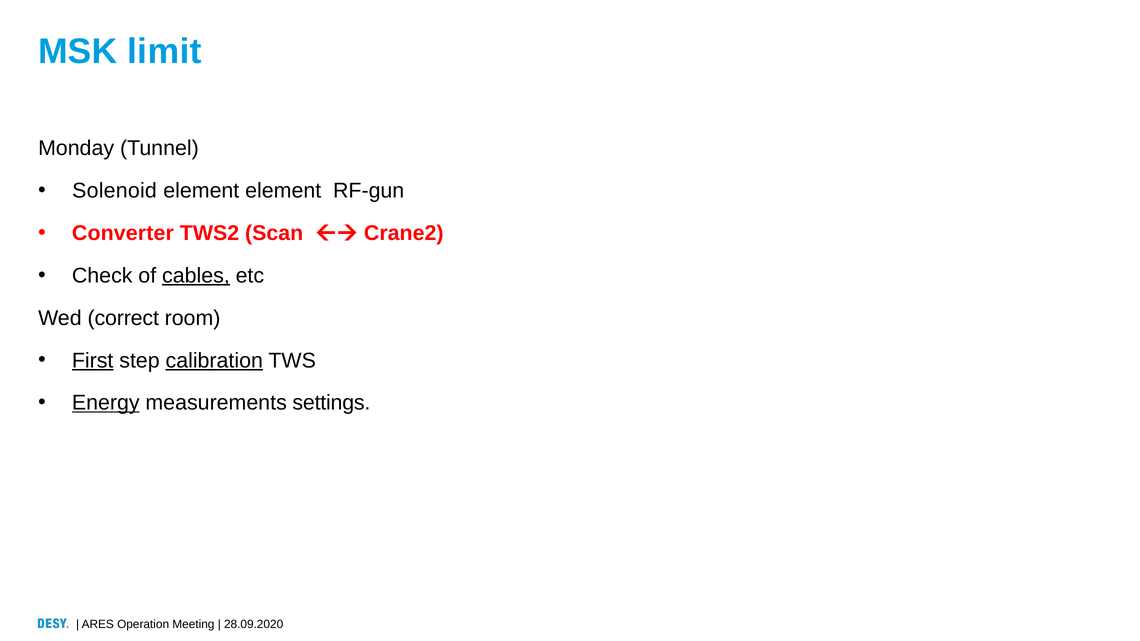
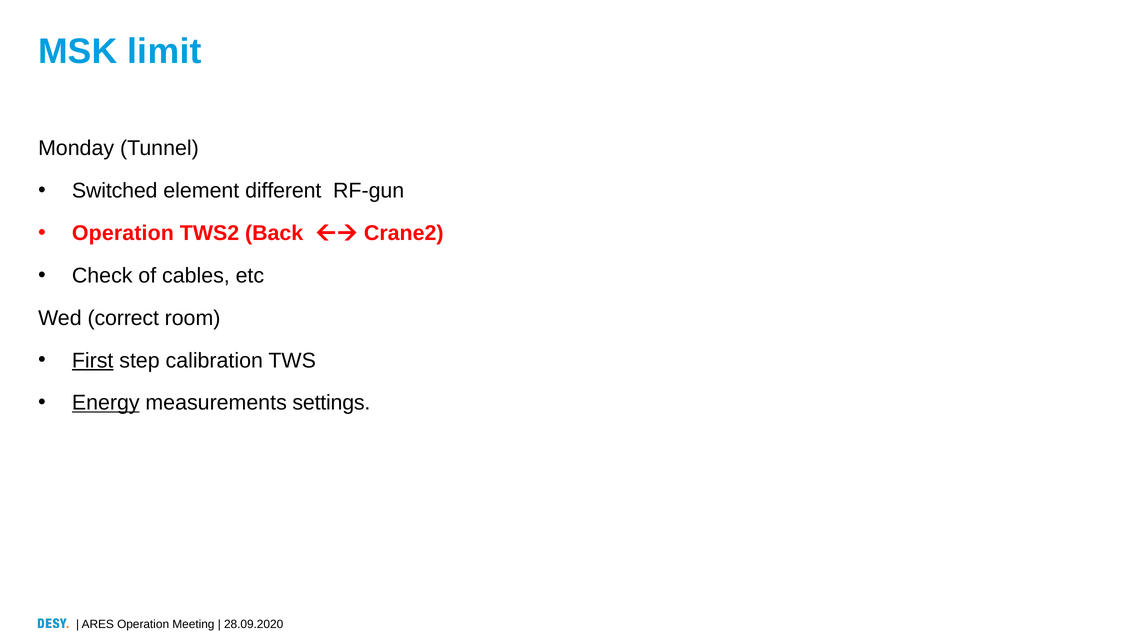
Solenoid: Solenoid -> Switched
element element: element -> different
Converter at (123, 233): Converter -> Operation
Scan: Scan -> Back
cables underline: present -> none
calibration underline: present -> none
